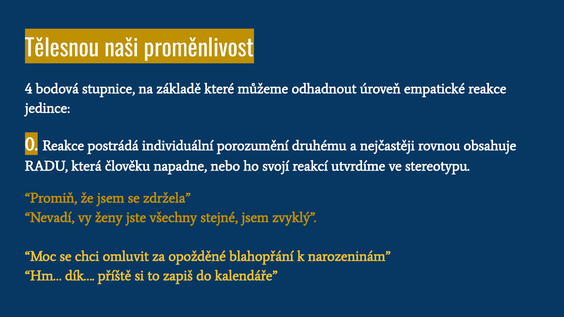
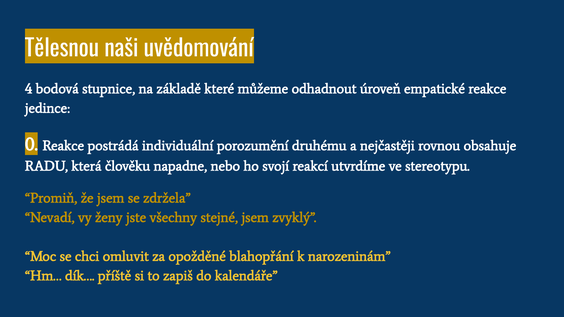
proměnlivost: proměnlivost -> uvědomování
